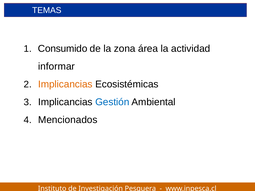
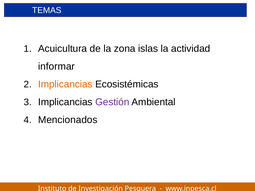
Consumido: Consumido -> Acuicultura
área: área -> islas
Gestión colour: blue -> purple
